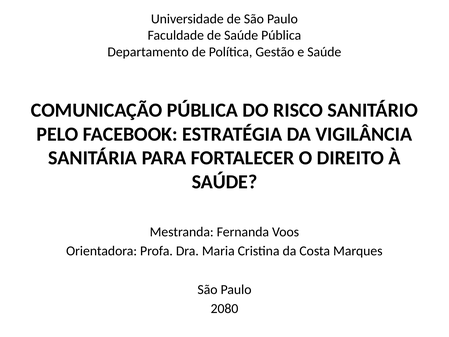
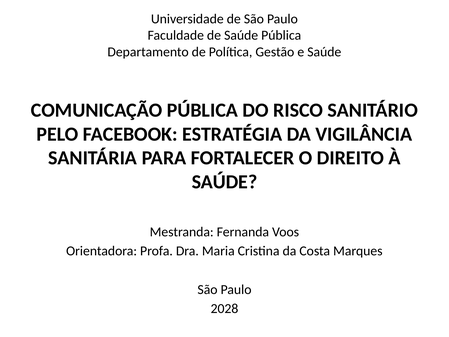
2080: 2080 -> 2028
